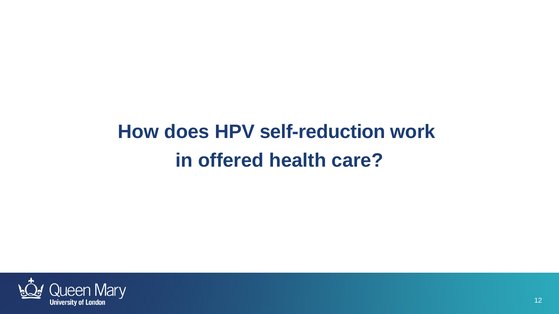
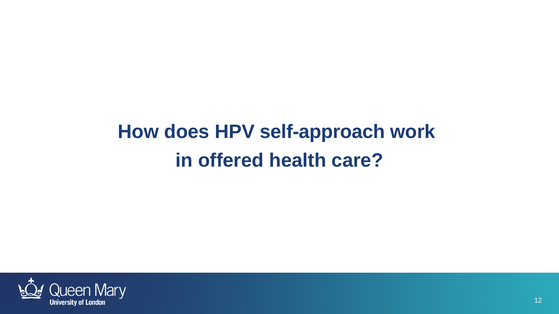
self-reduction: self-reduction -> self-approach
